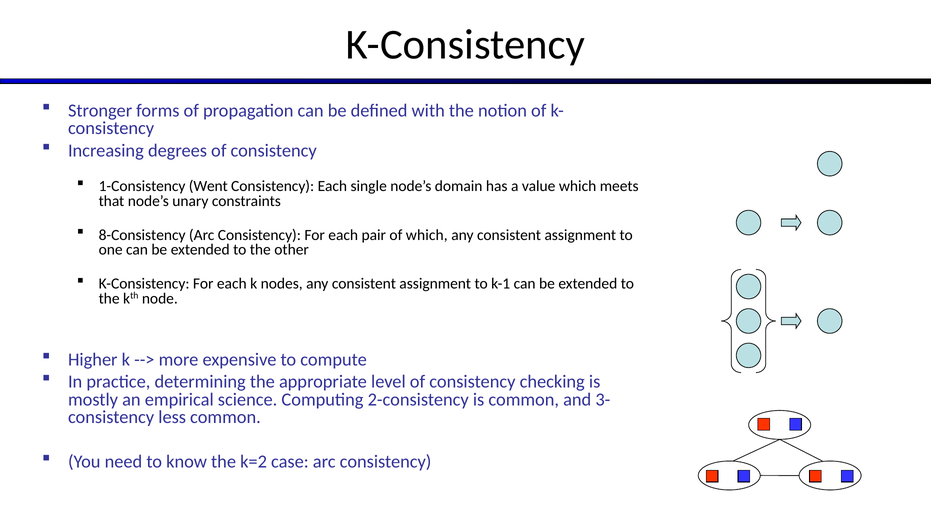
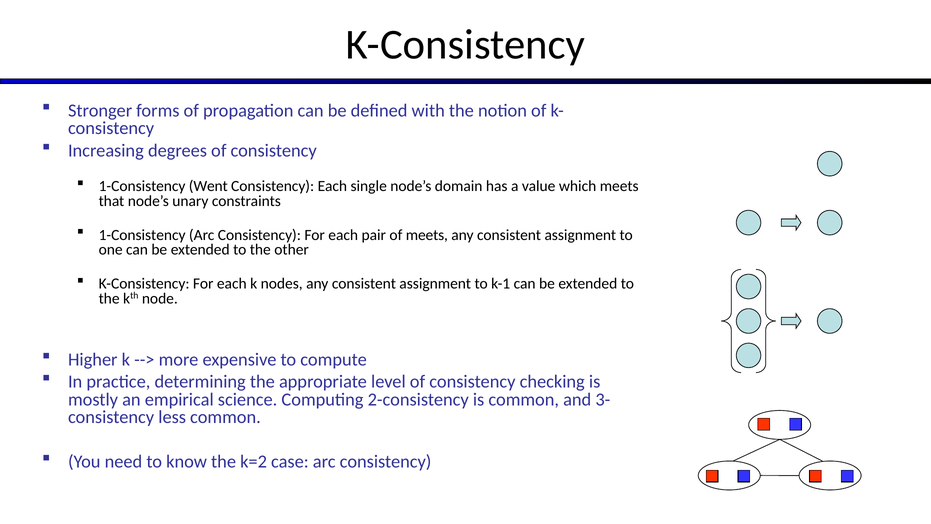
8-Consistency at (142, 235): 8-Consistency -> 1-Consistency
of which: which -> meets
